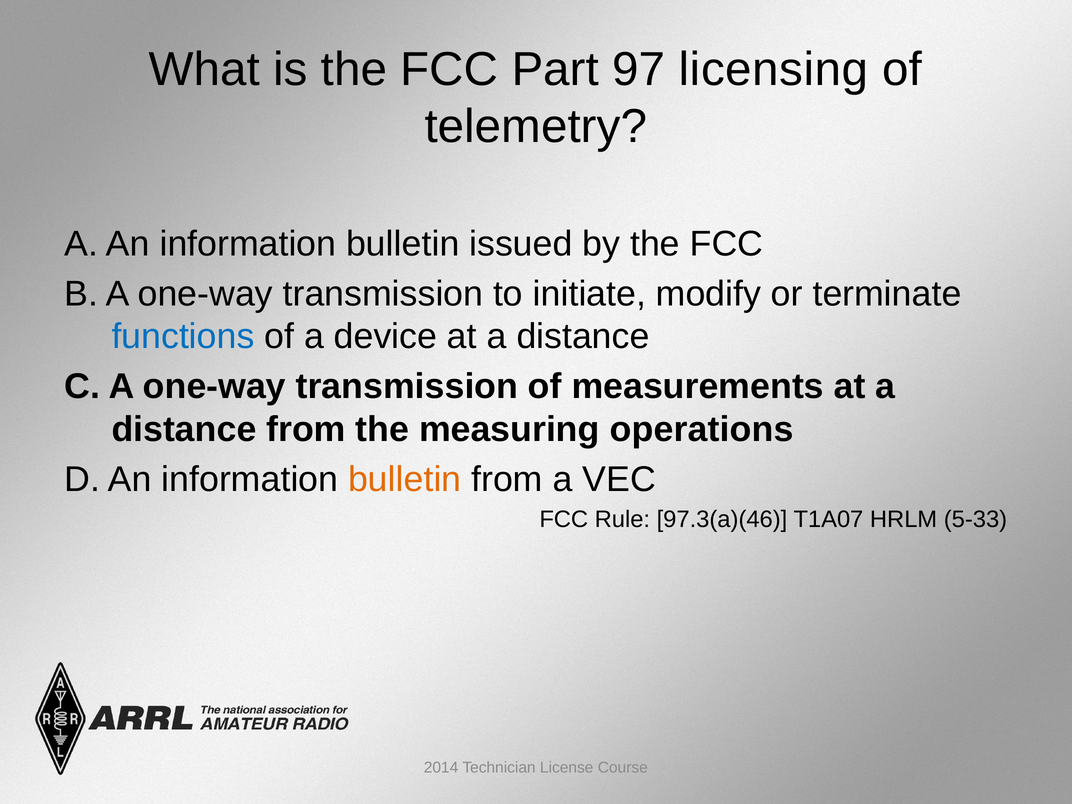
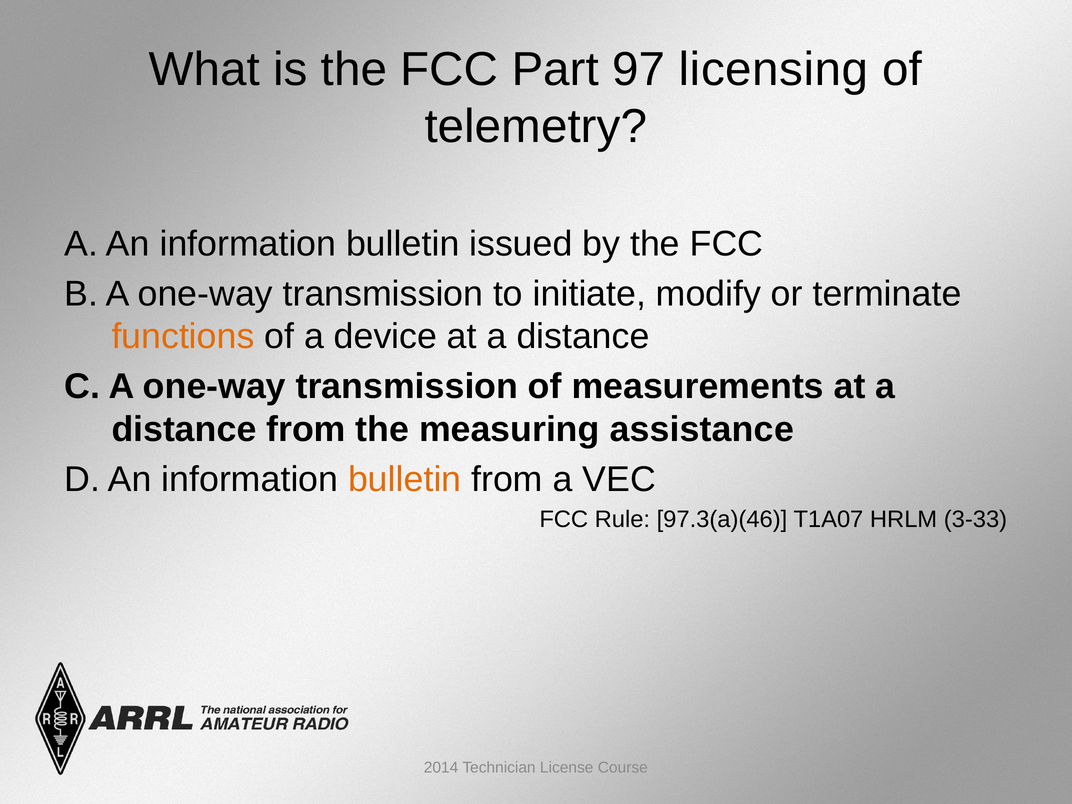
functions colour: blue -> orange
operations: operations -> assistance
5-33: 5-33 -> 3-33
